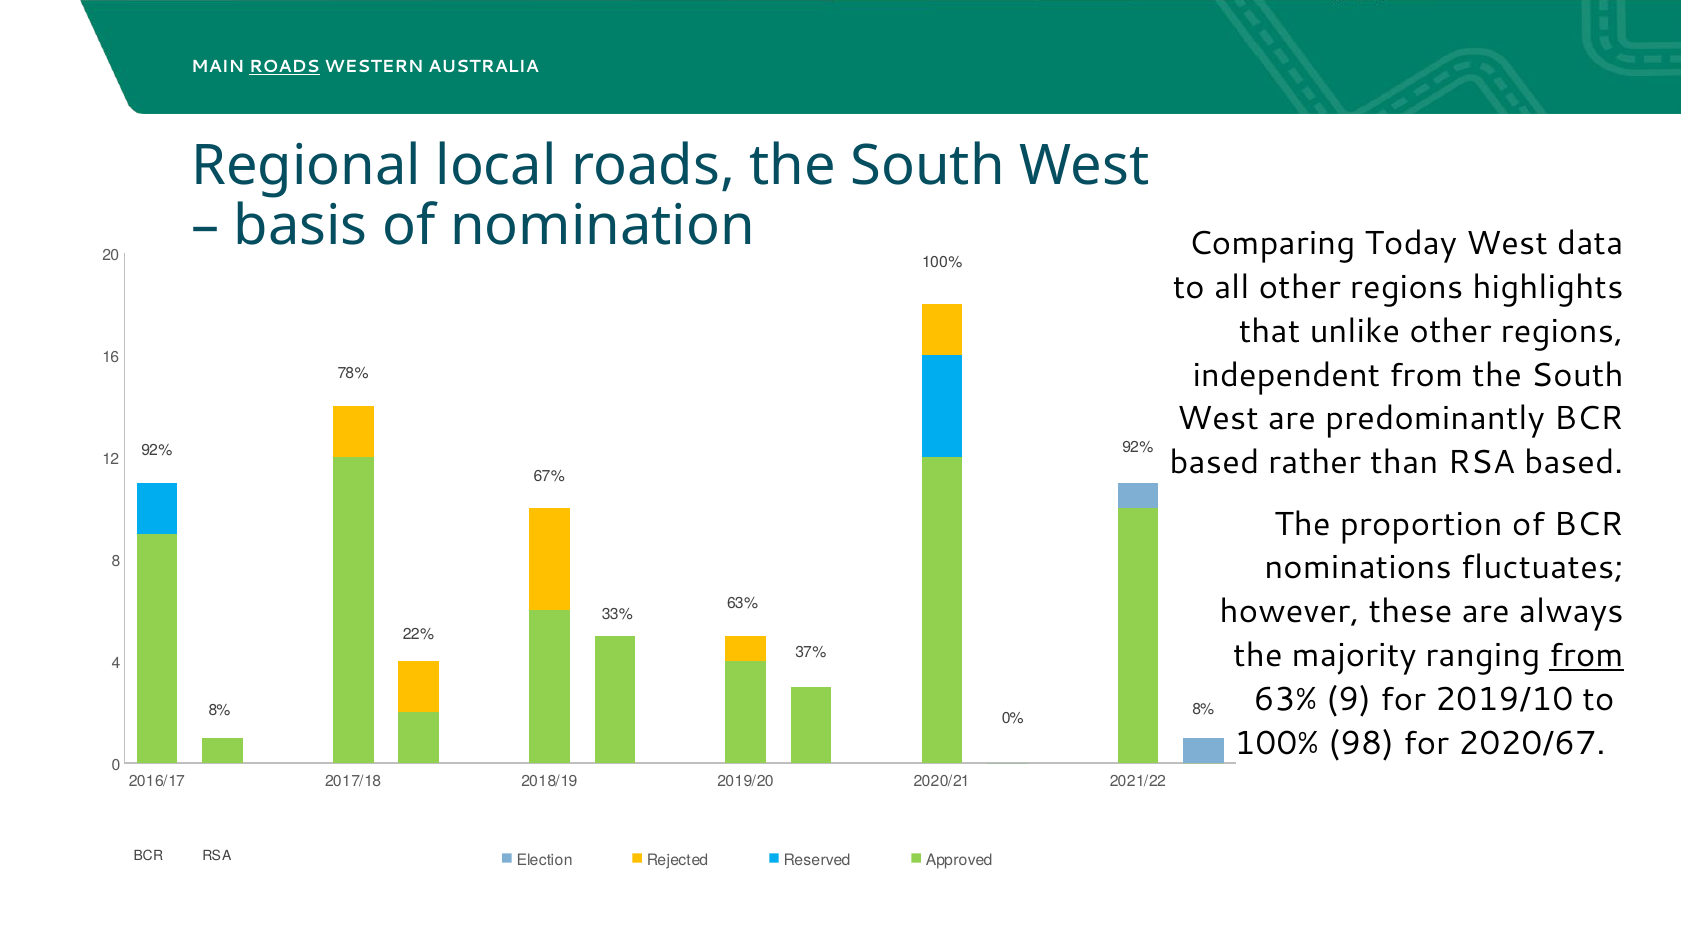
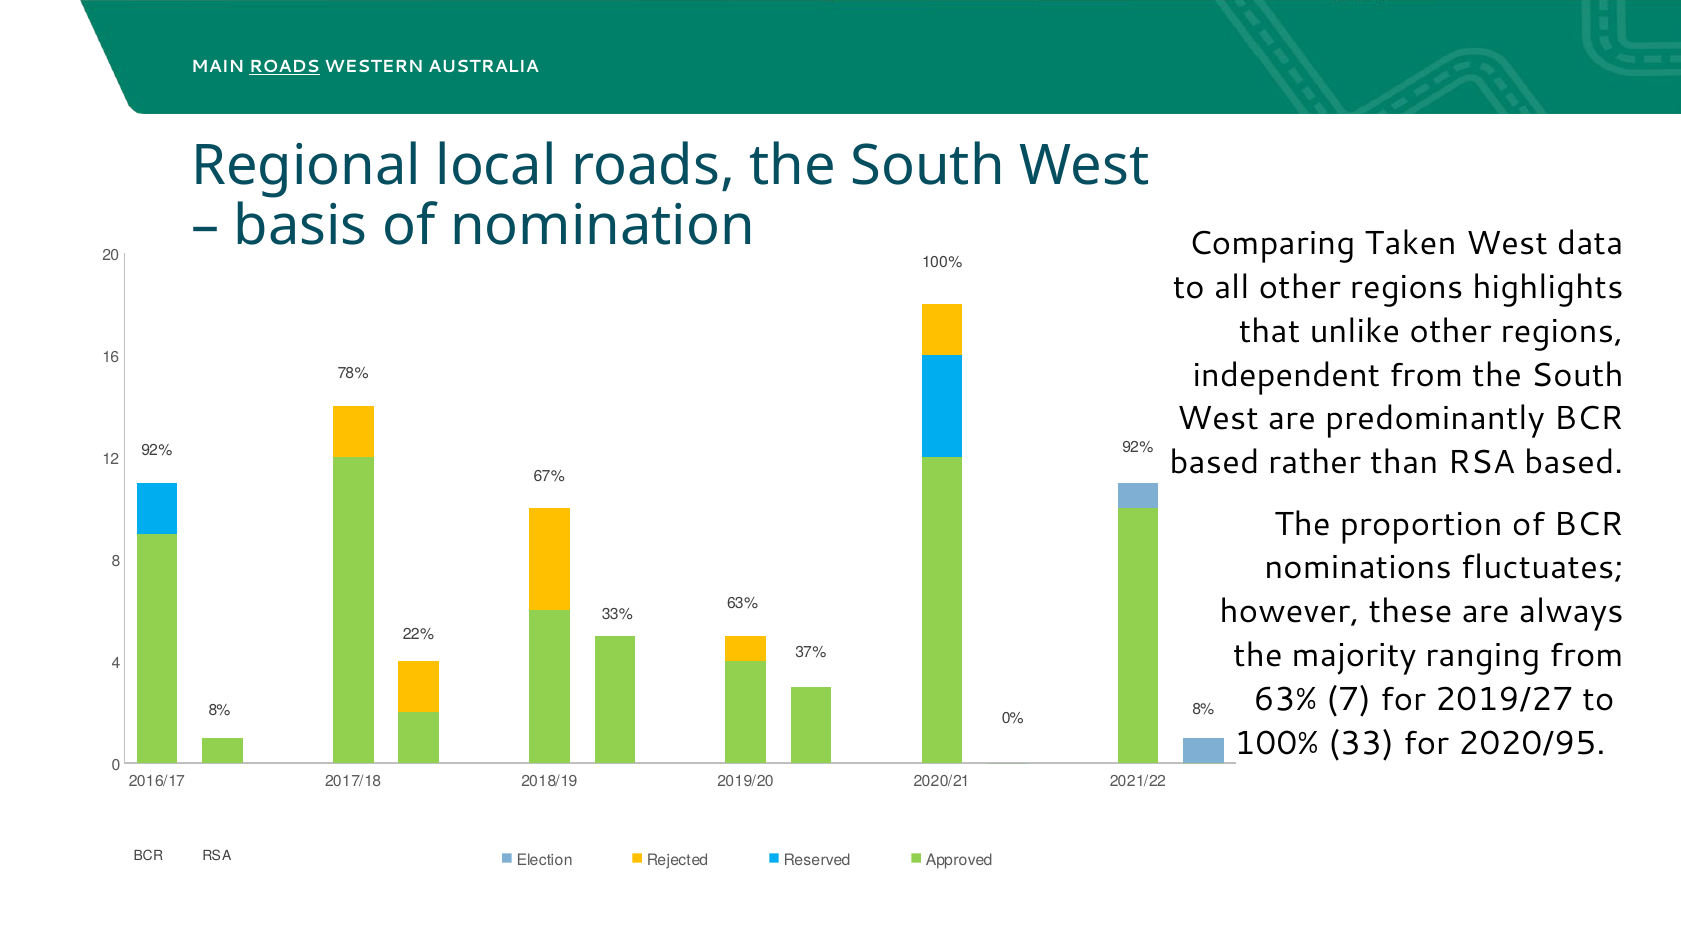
Today: Today -> Taken
from at (1587, 656) underline: present -> none
9: 9 -> 7
2019/10: 2019/10 -> 2019/27
98: 98 -> 33
2020/67: 2020/67 -> 2020/95
